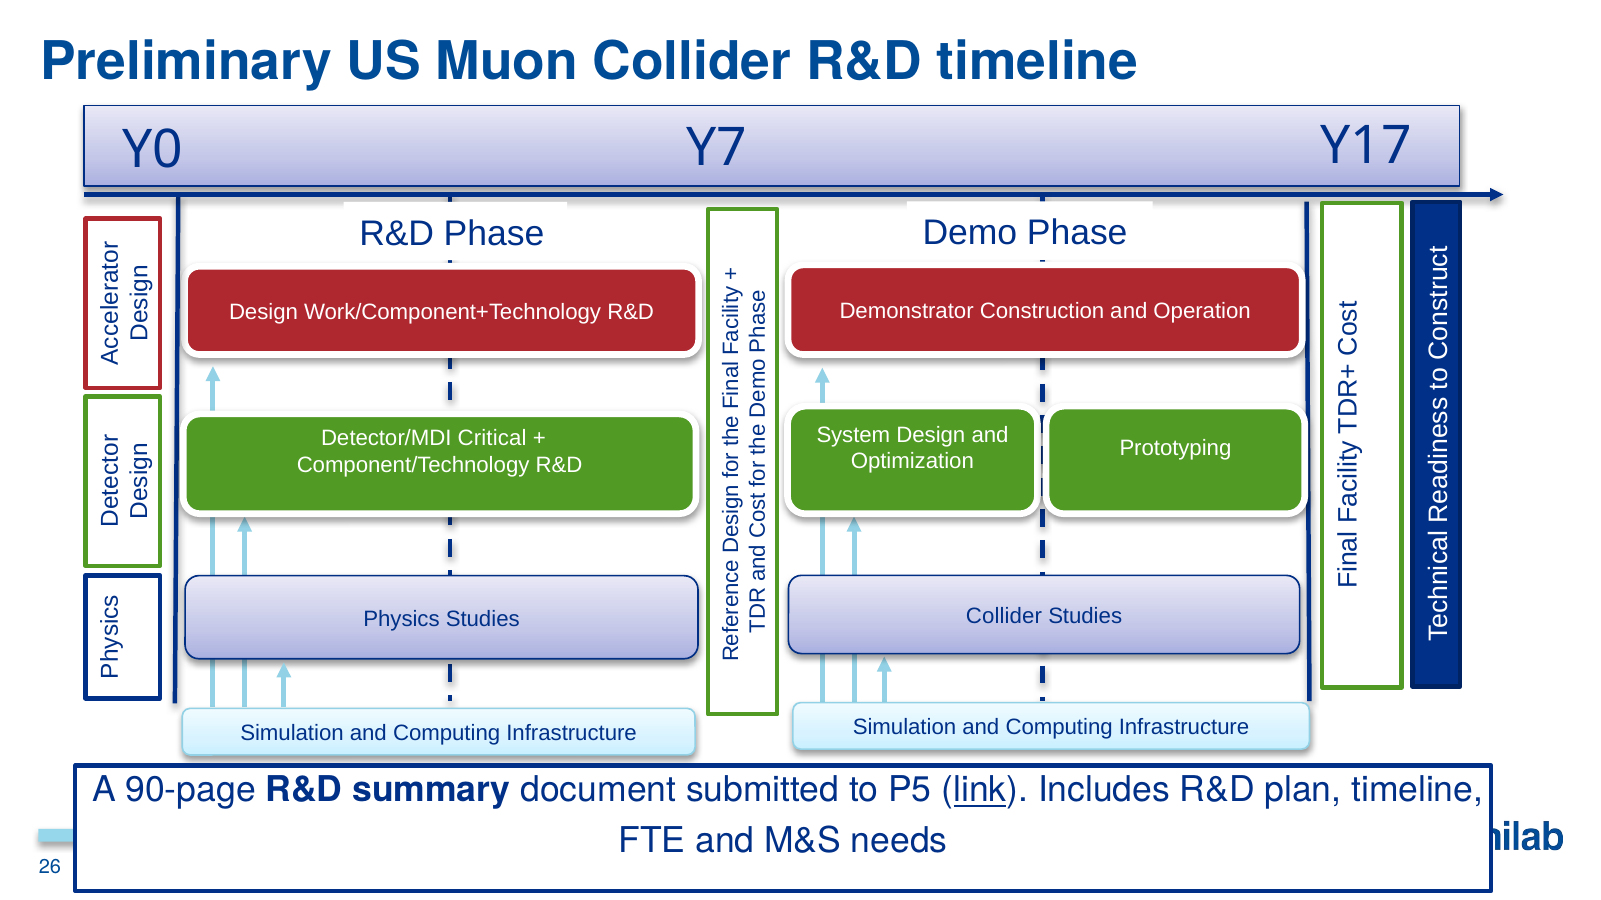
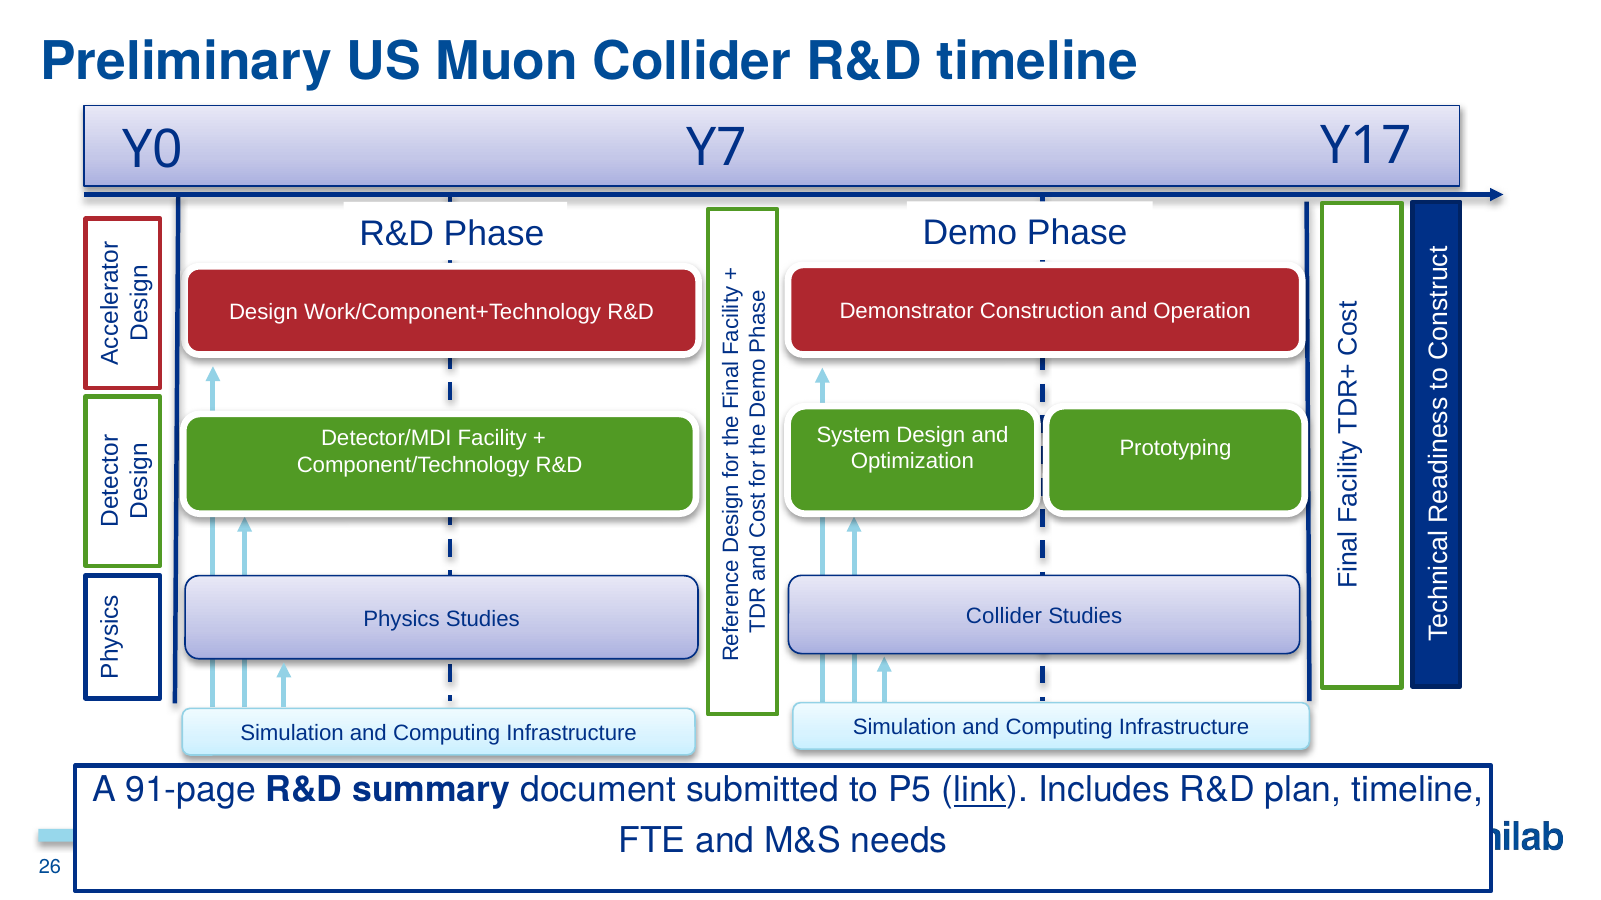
Critical: Critical -> Facility
90-page: 90-page -> 91-page
